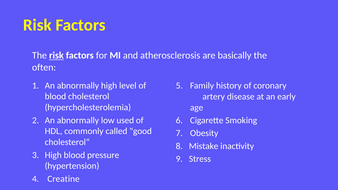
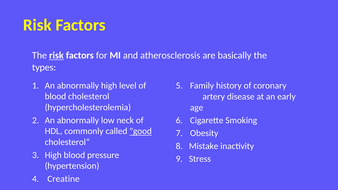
often: often -> types
used: used -> neck
good underline: none -> present
